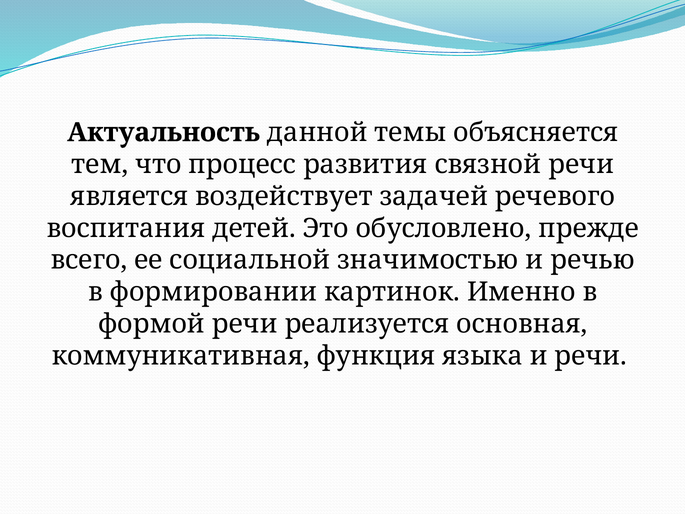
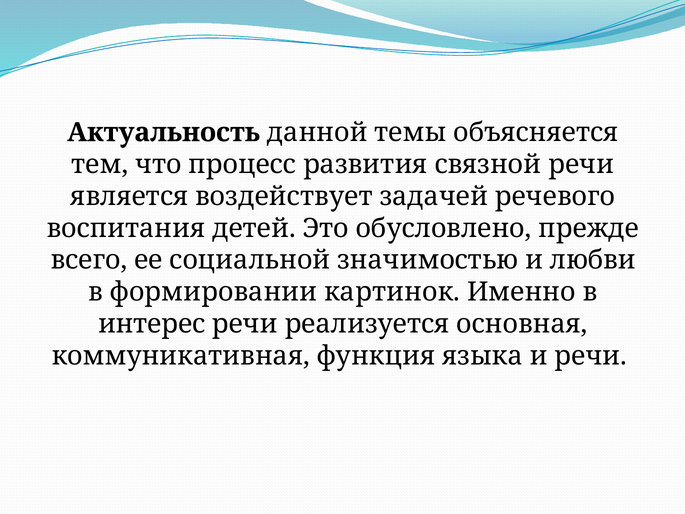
речью: речью -> любви
формой: формой -> интерес
